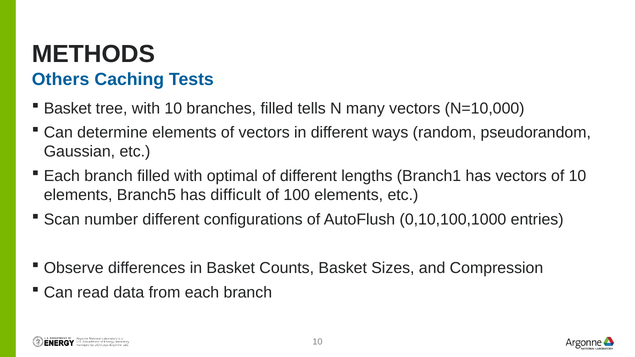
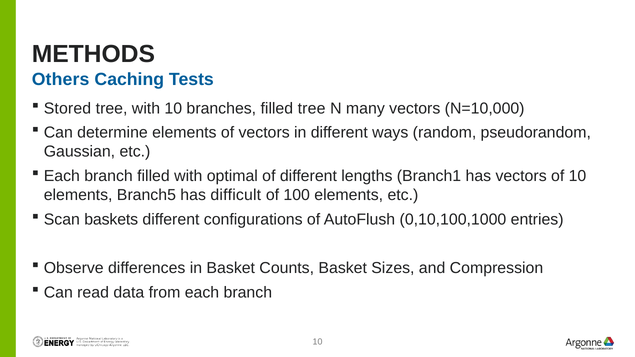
Basket at (68, 108): Basket -> Stored
filled tells: tells -> tree
number: number -> baskets
